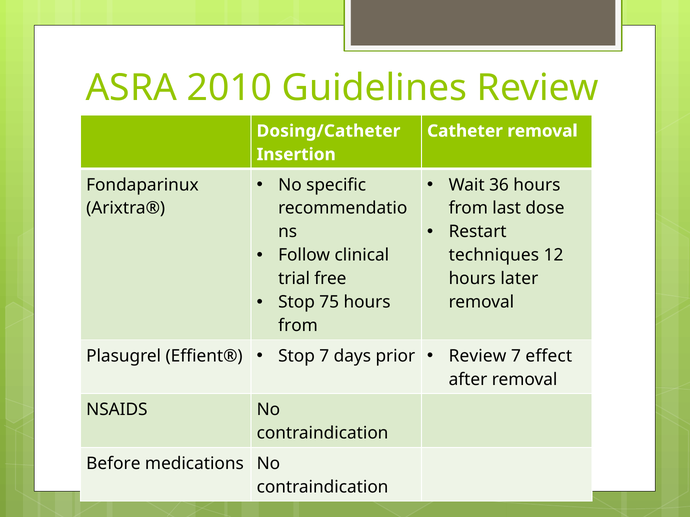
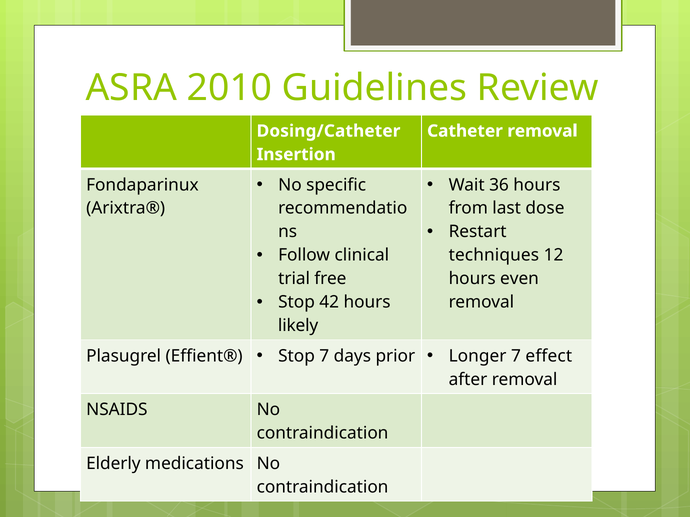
later: later -> even
75: 75 -> 42
from at (298, 326): from -> likely
Review at (478, 356): Review -> Longer
Before: Before -> Elderly
